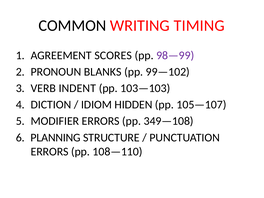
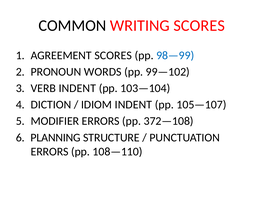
WRITING TIMING: TIMING -> SCORES
98—99 colour: purple -> blue
BLANKS: BLANKS -> WORDS
103—103: 103—103 -> 103—104
IDIOM HIDDEN: HIDDEN -> INDENT
349—108: 349—108 -> 372—108
